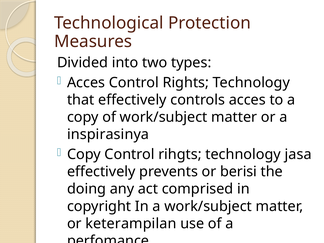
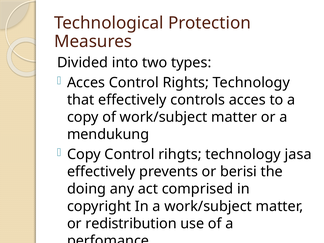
inspirasinya: inspirasinya -> mendukung
keterampilan: keterampilan -> redistribution
